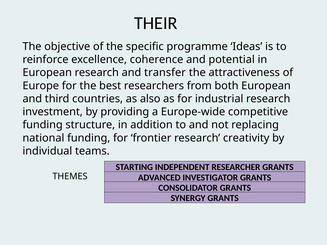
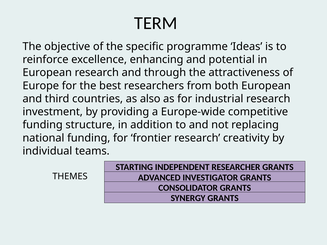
THEIR: THEIR -> TERM
coherence: coherence -> enhancing
transfer: transfer -> through
